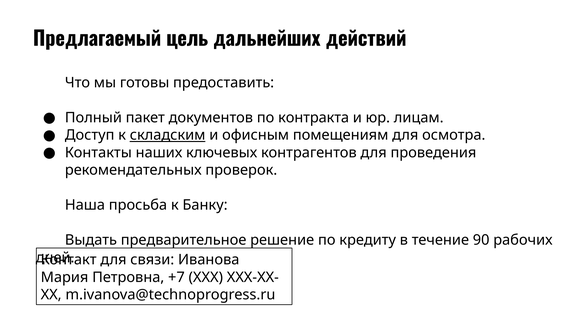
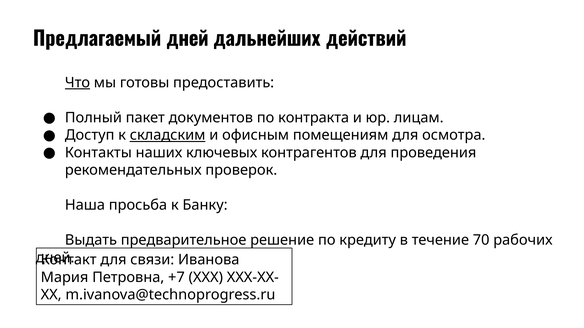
Предлагаемый цель: цель -> дней
Что underline: none -> present
90: 90 -> 70
